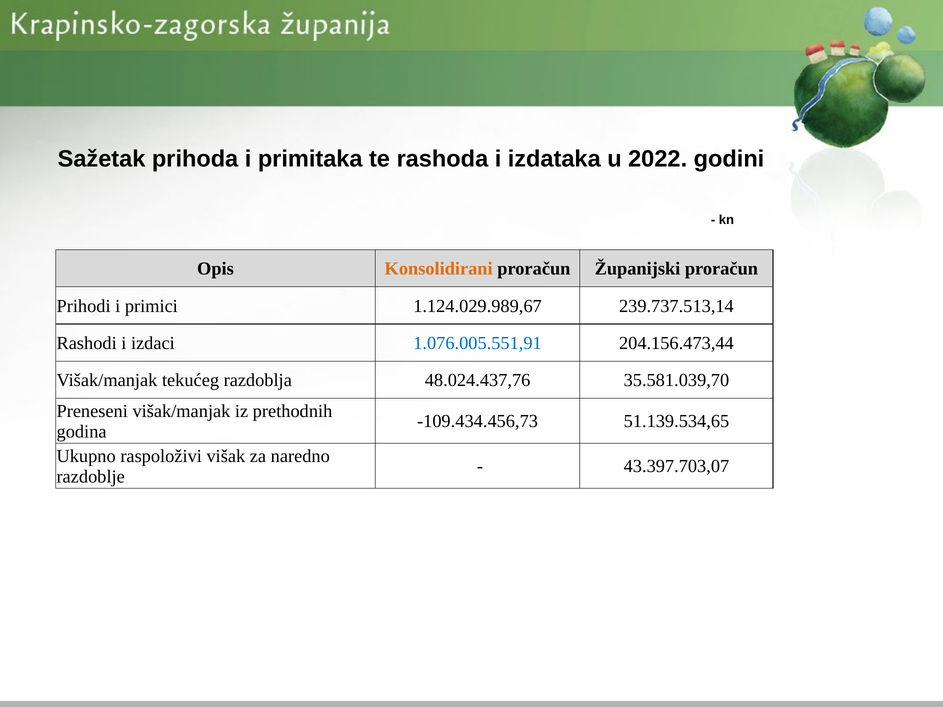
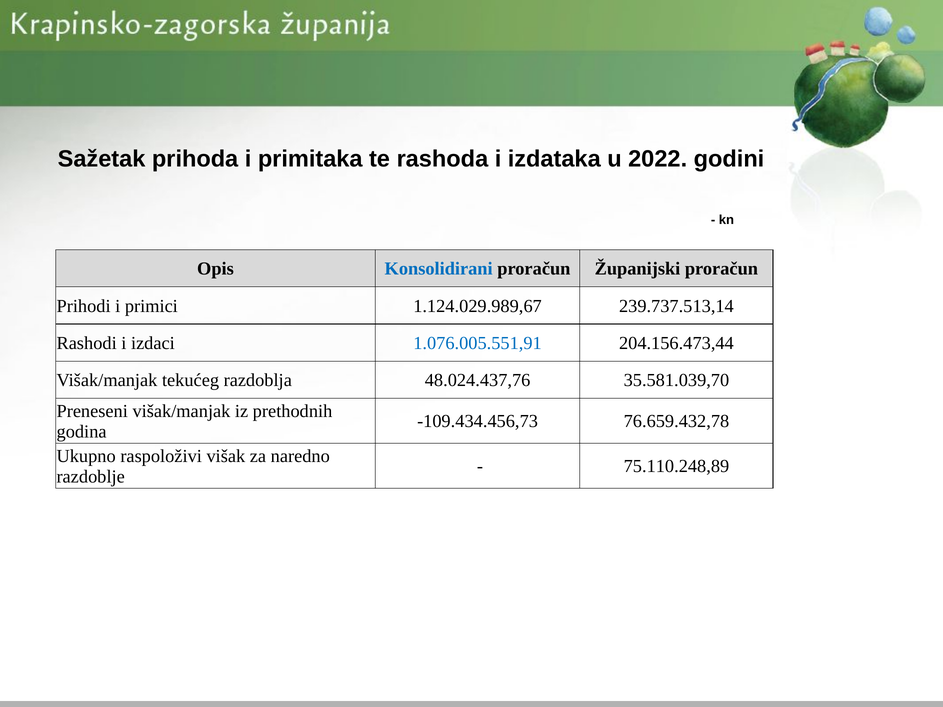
Konsolidirani colour: orange -> blue
51.139.534,65: 51.139.534,65 -> 76.659.432,78
43.397.703,07: 43.397.703,07 -> 75.110.248,89
